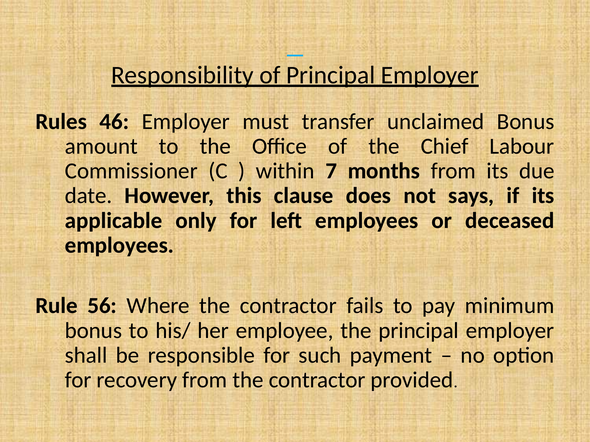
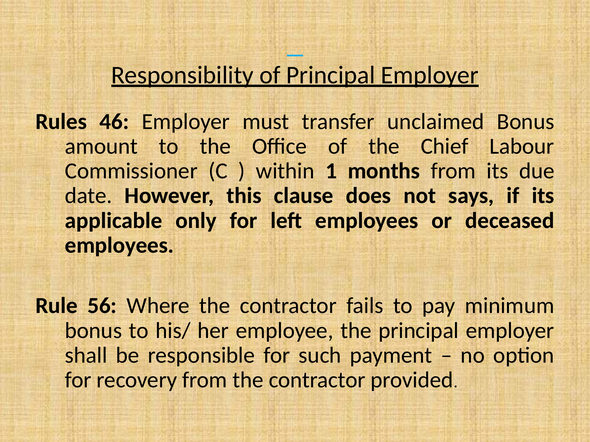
7: 7 -> 1
